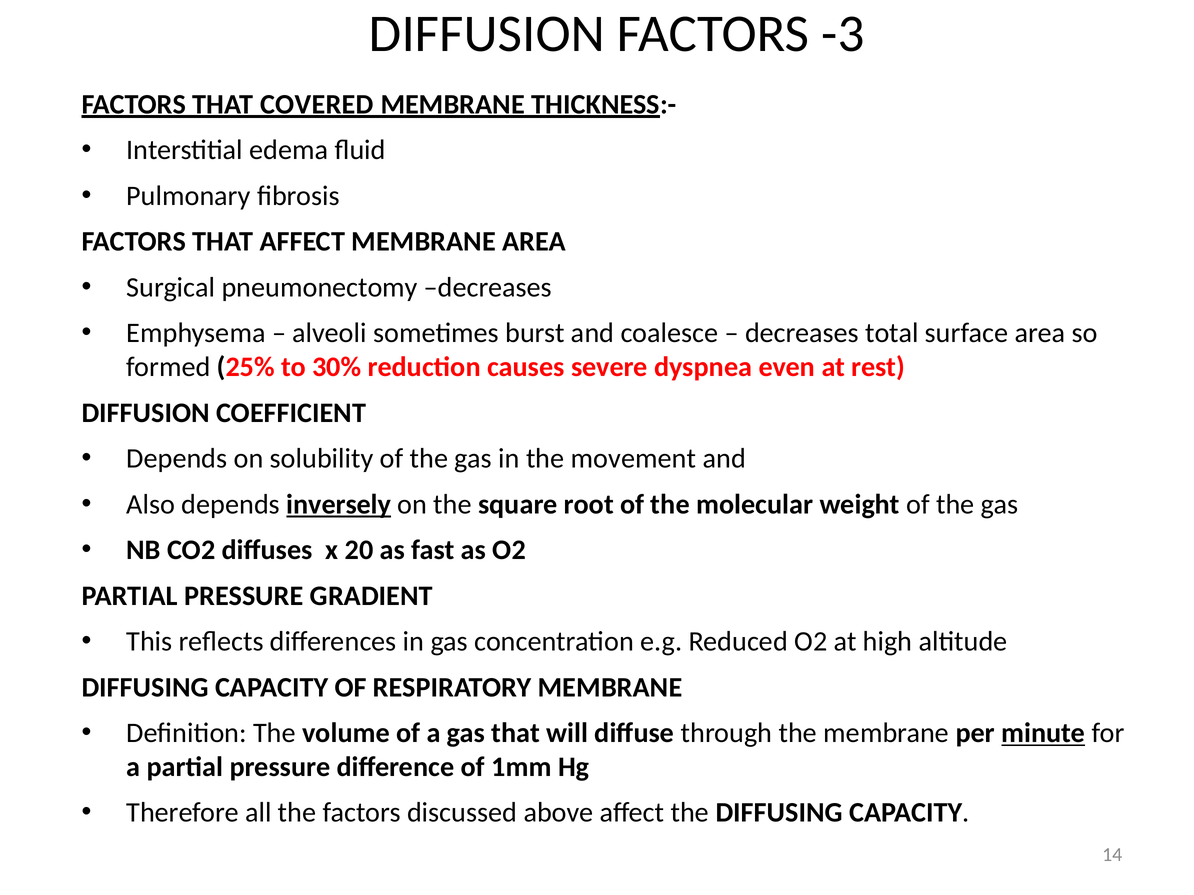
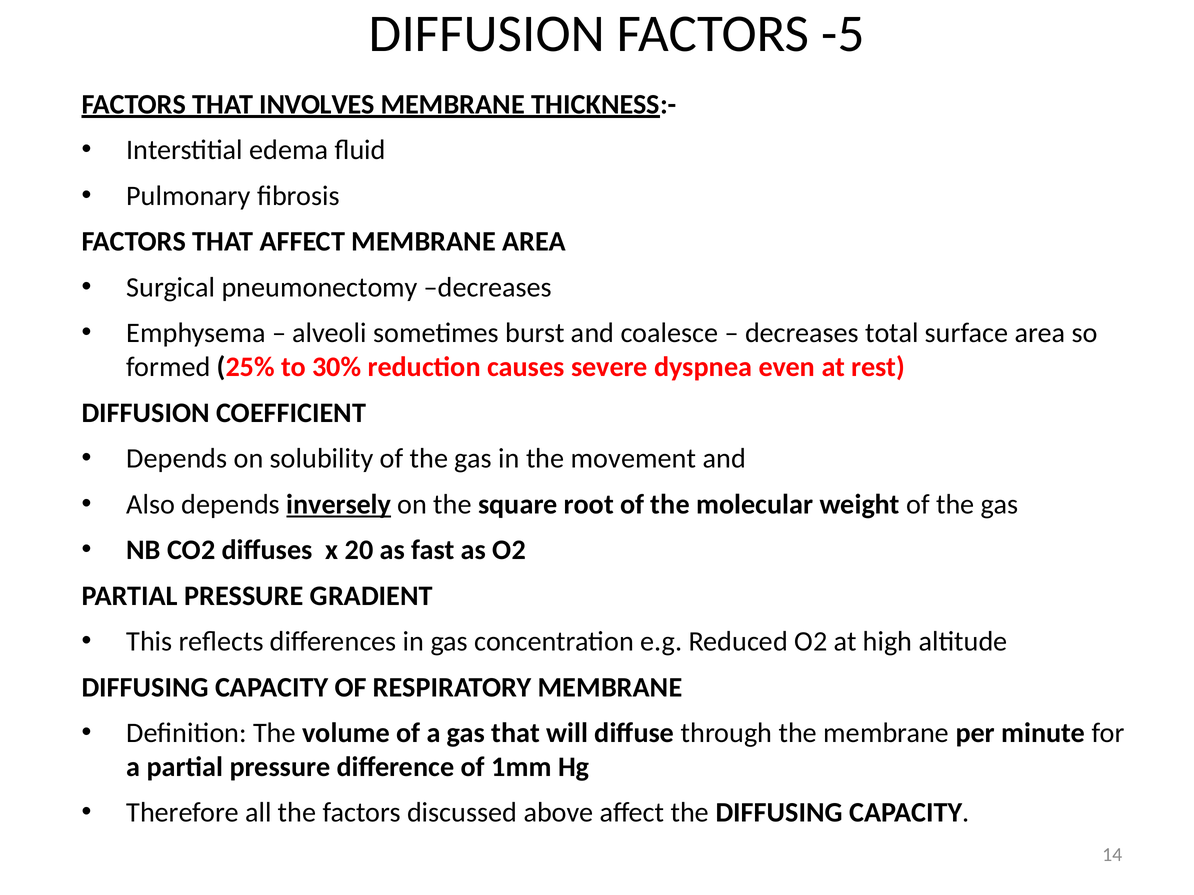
-3: -3 -> -5
COVERED: COVERED -> INVOLVES
minute underline: present -> none
